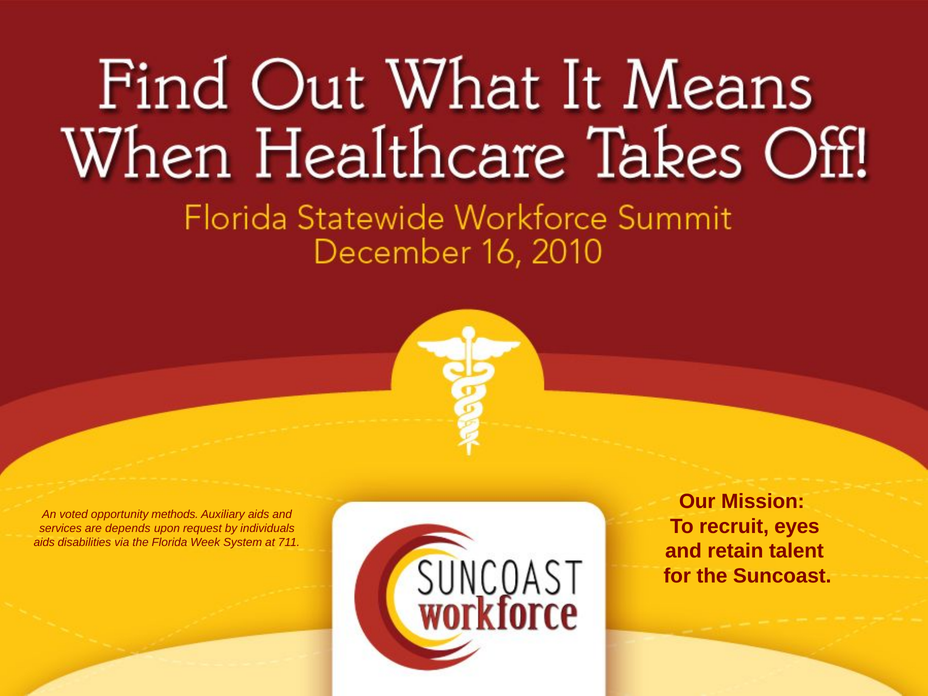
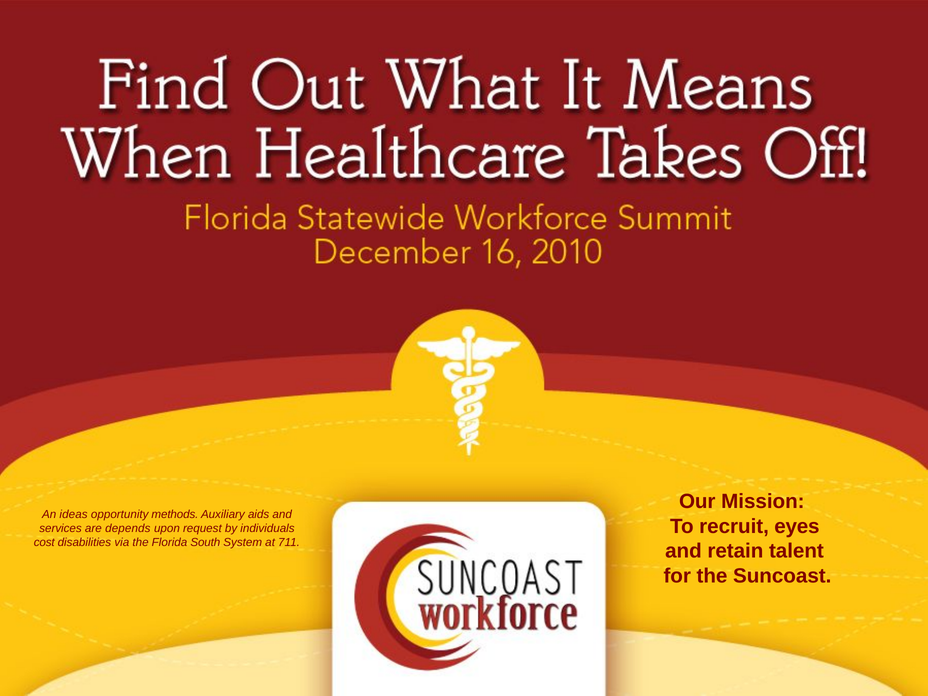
voted: voted -> ideas
aids at (44, 542): aids -> cost
Week: Week -> South
